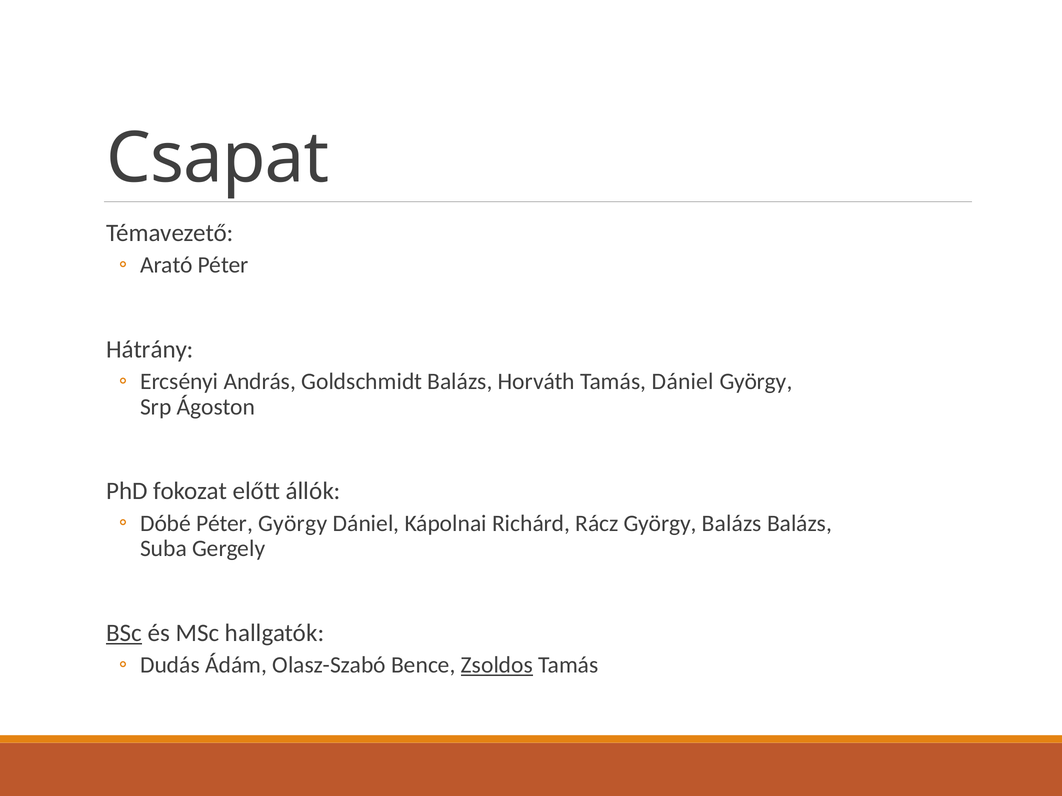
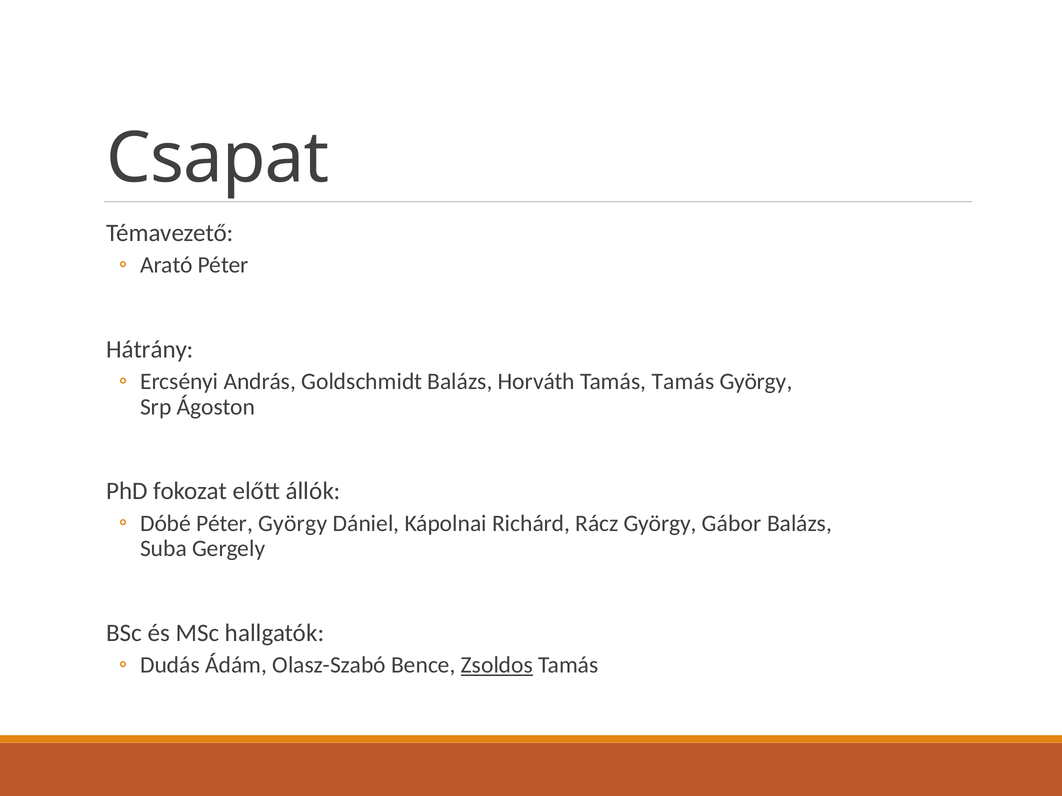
Tamás Dániel: Dániel -> Tamás
György Balázs: Balázs -> Gábor
BSc underline: present -> none
